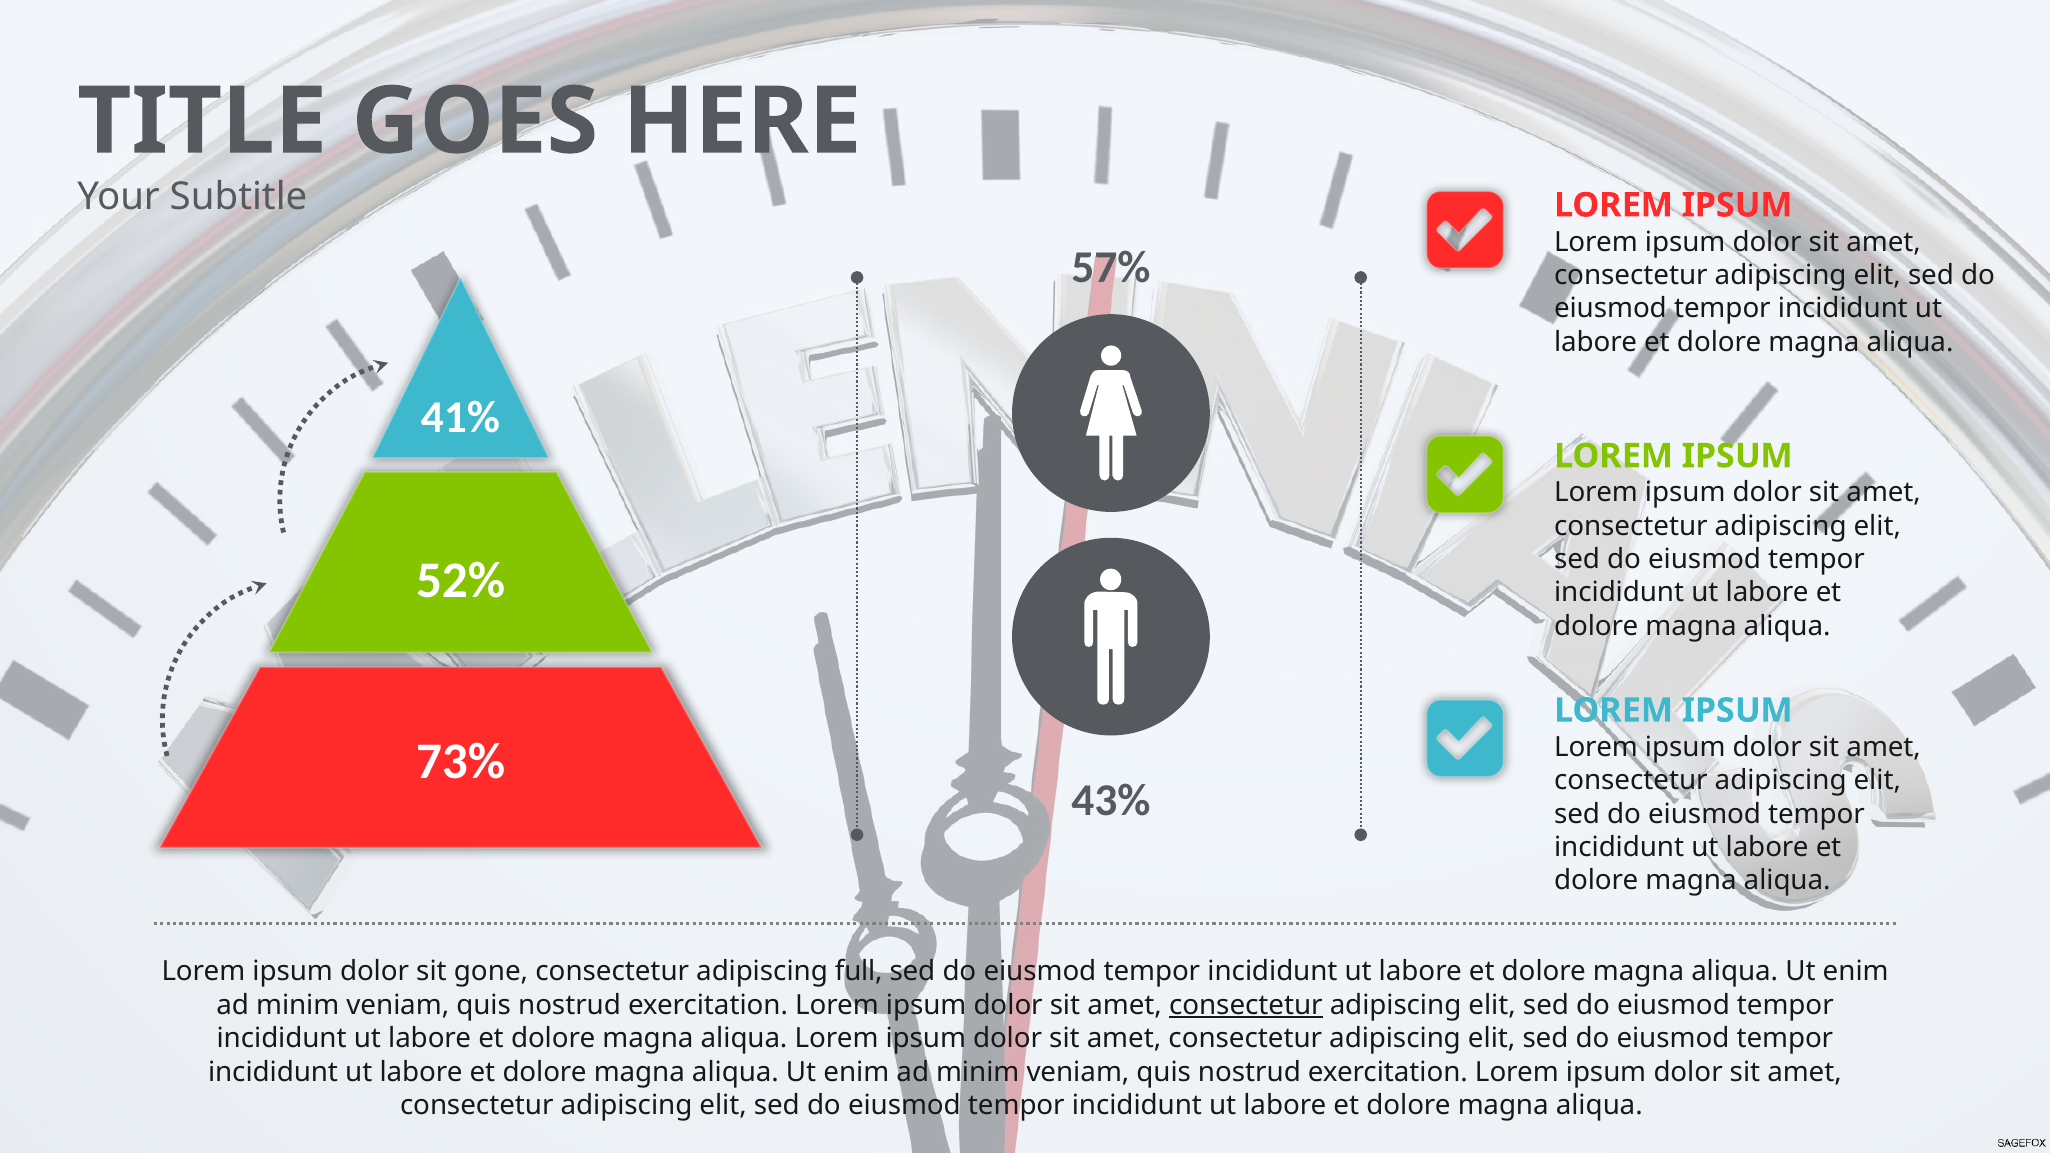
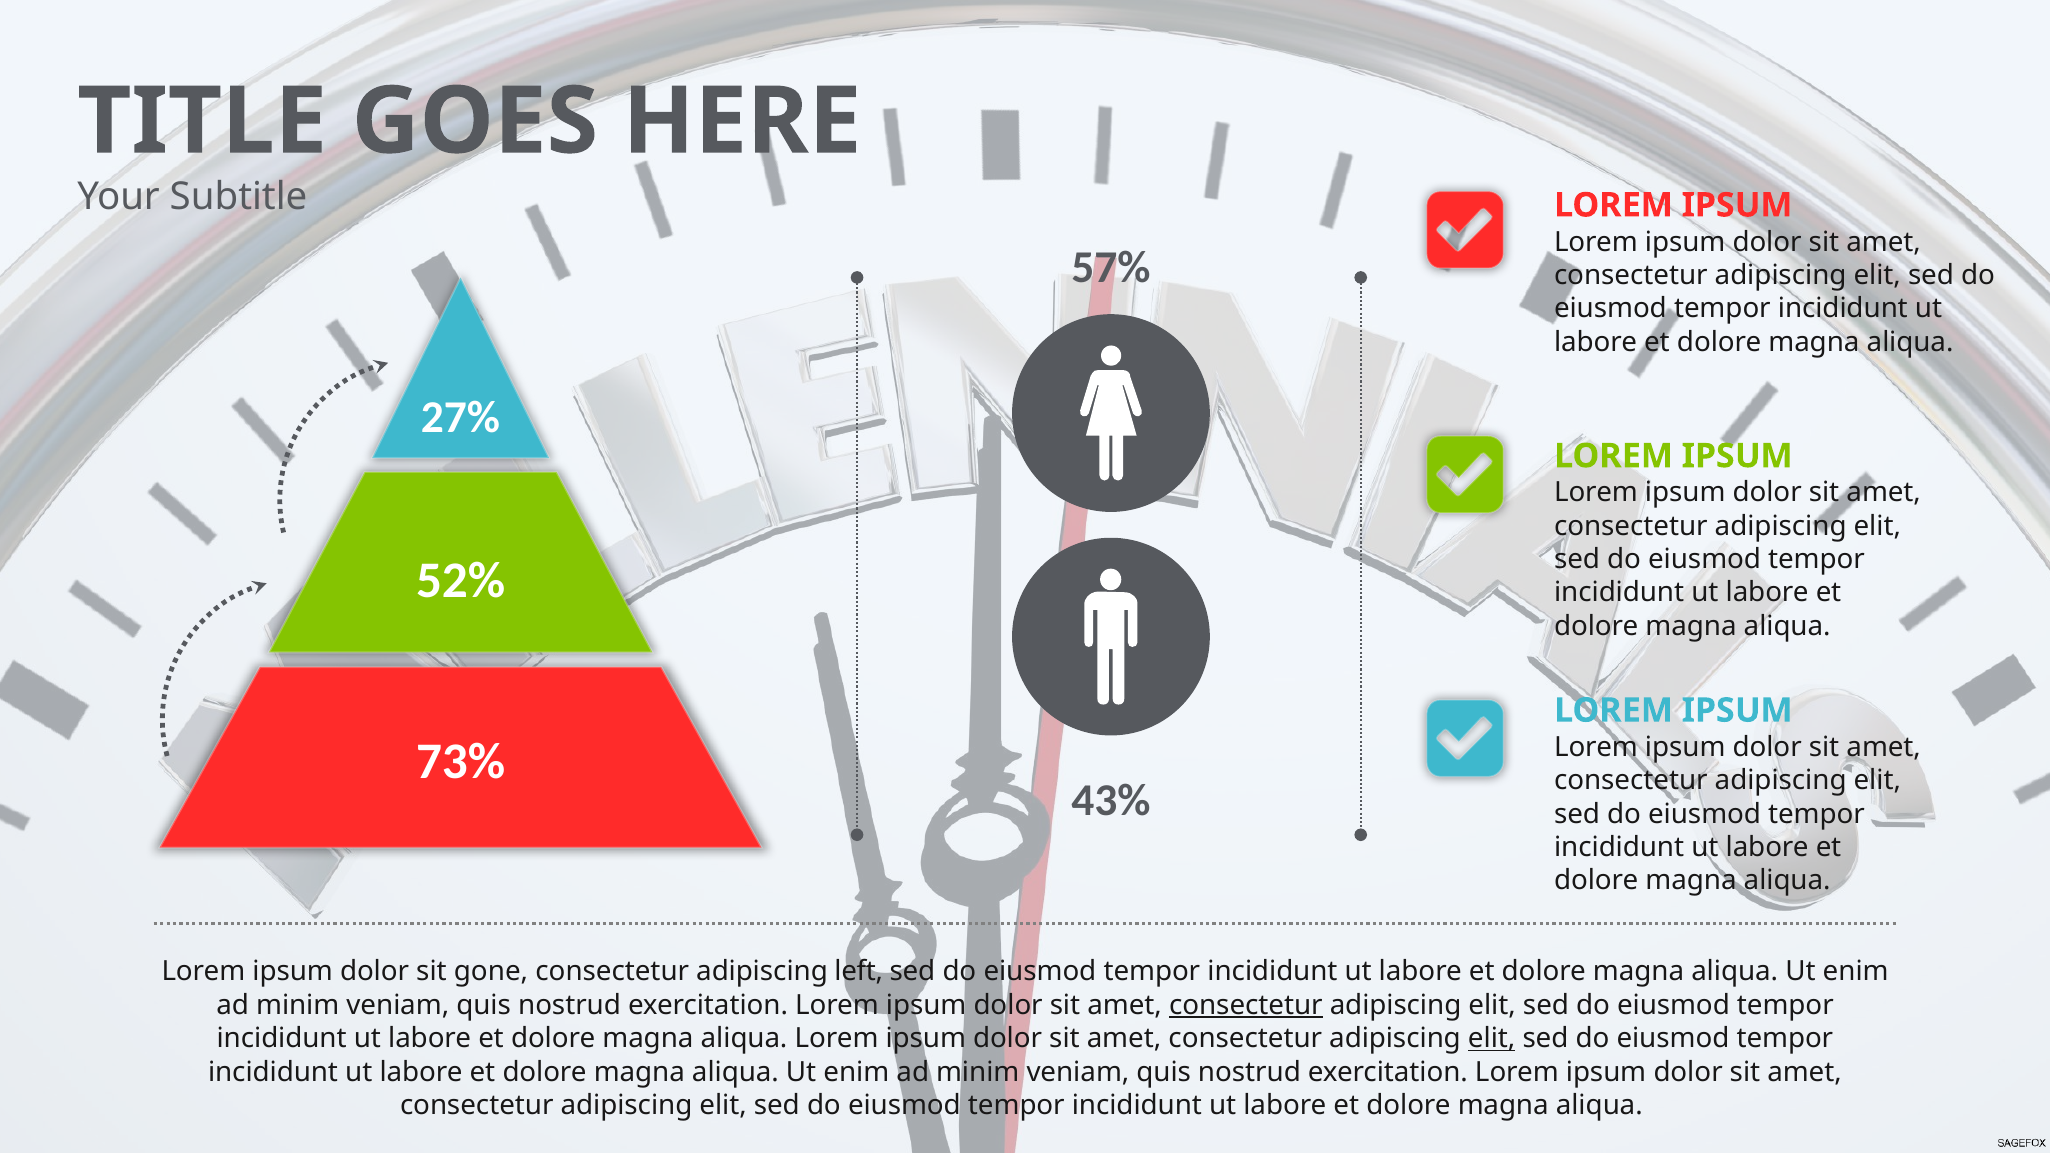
41%: 41% -> 27%
full: full -> left
elit at (1492, 1039) underline: none -> present
